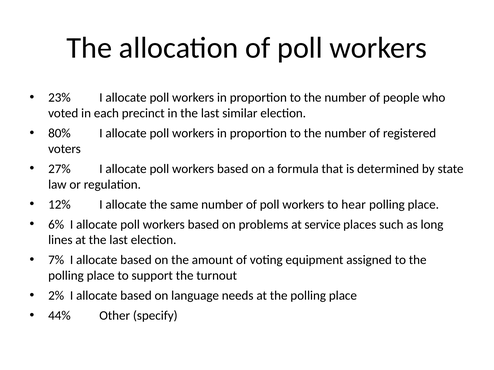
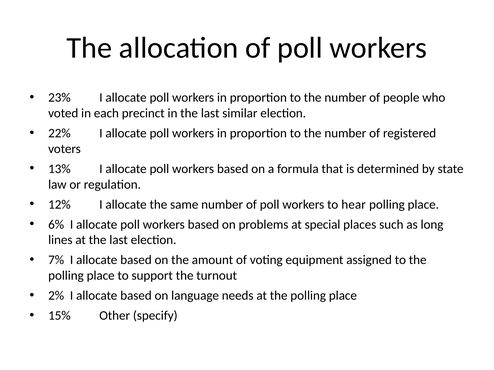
80%: 80% -> 22%
27%: 27% -> 13%
service: service -> special
44%: 44% -> 15%
